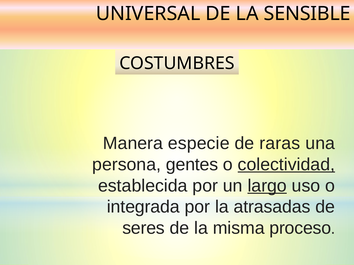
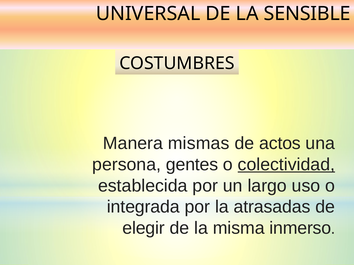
especie: especie -> mismas
raras: raras -> actos
largo underline: present -> none
seres: seres -> elegir
proceso: proceso -> inmerso
